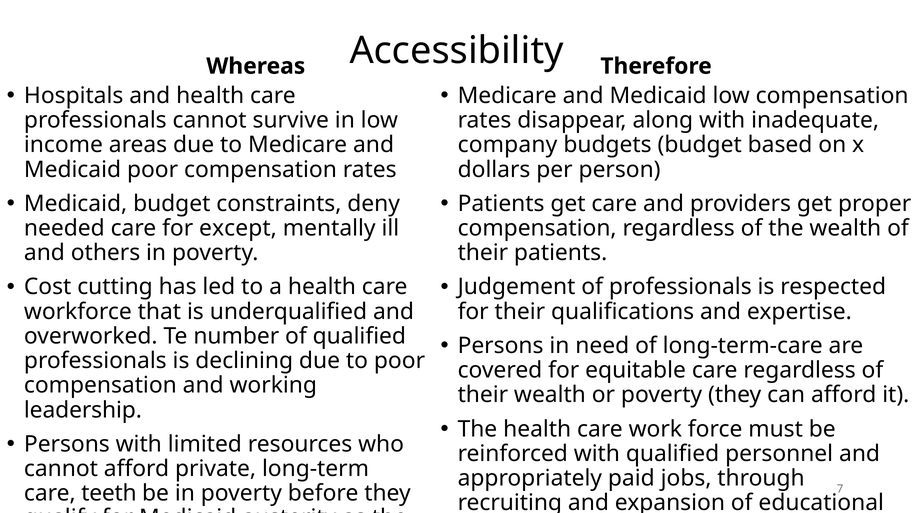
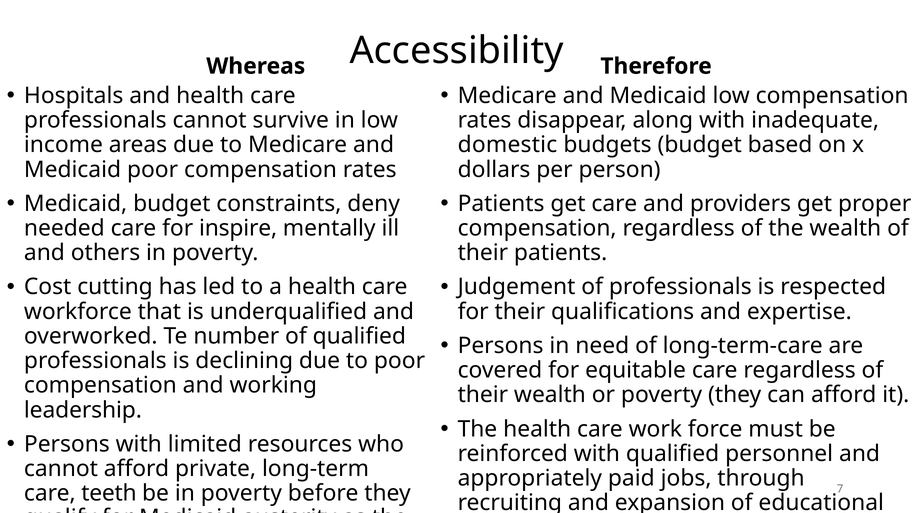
company: company -> domestic
except: except -> inspire
